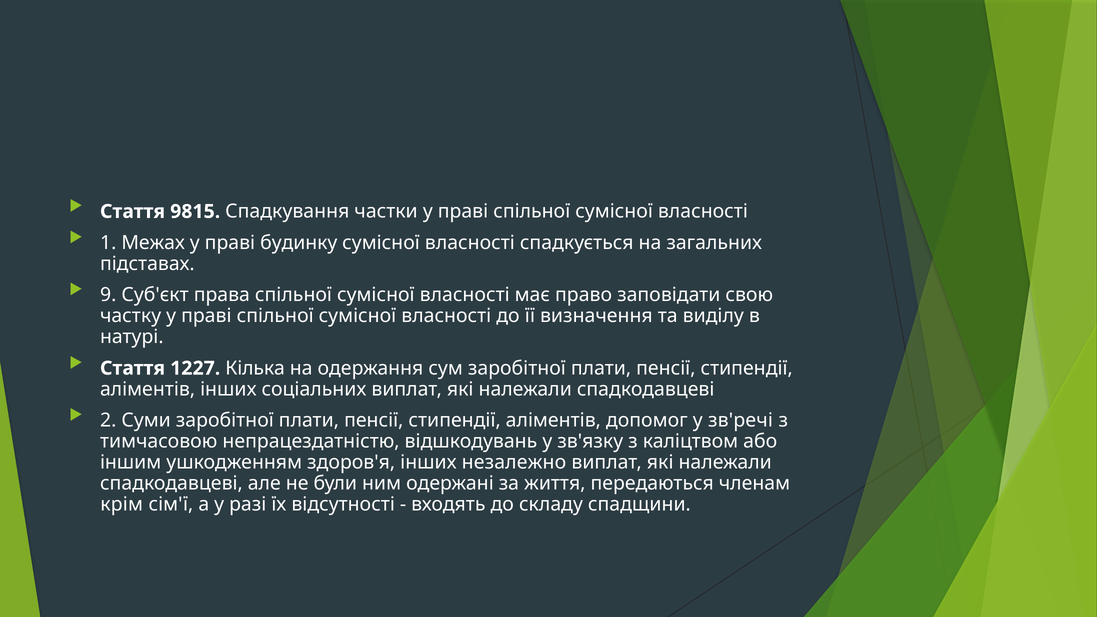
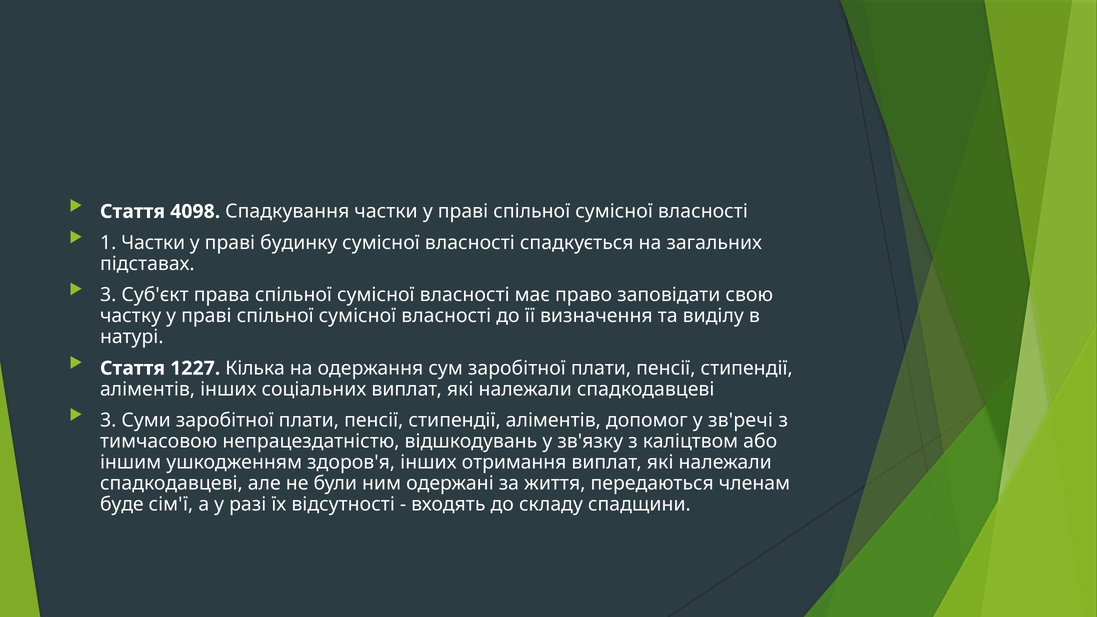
9815: 9815 -> 4098
1 Межах: Межах -> Частки
9 at (108, 295): 9 -> 3
2 at (108, 421): 2 -> 3
незалежно: незалежно -> отримання
крім: крім -> буде
